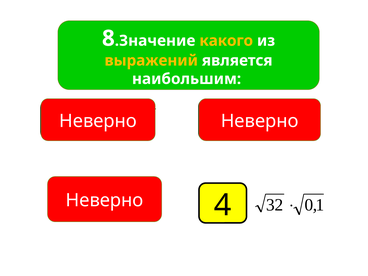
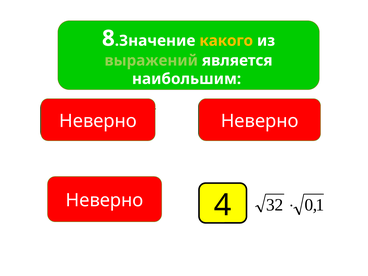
выражений colour: yellow -> light green
